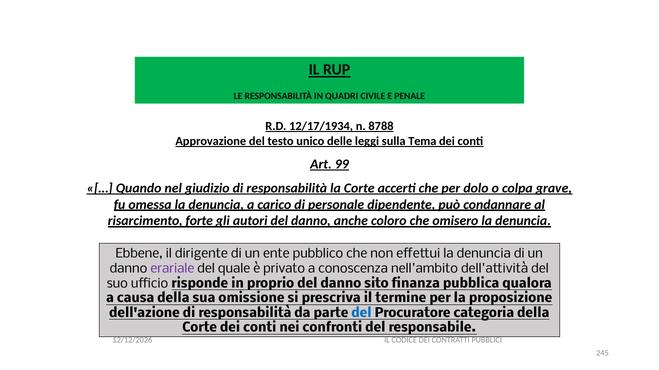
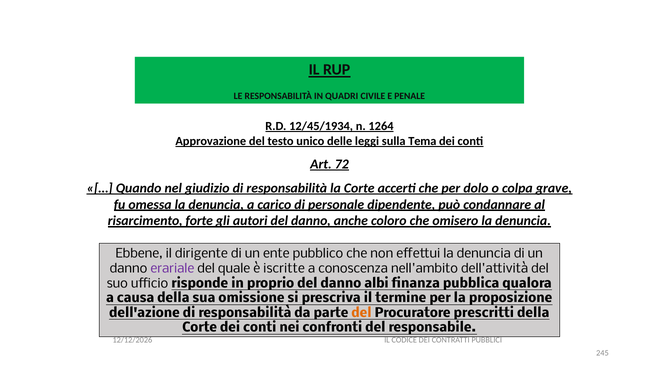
12/17/1934: 12/17/1934 -> 12/45/1934
8788: 8788 -> 1264
99: 99 -> 72
privato: privato -> iscritte
sito: sito -> albi
del at (362, 314) colour: blue -> orange
categoria: categoria -> prescritti
